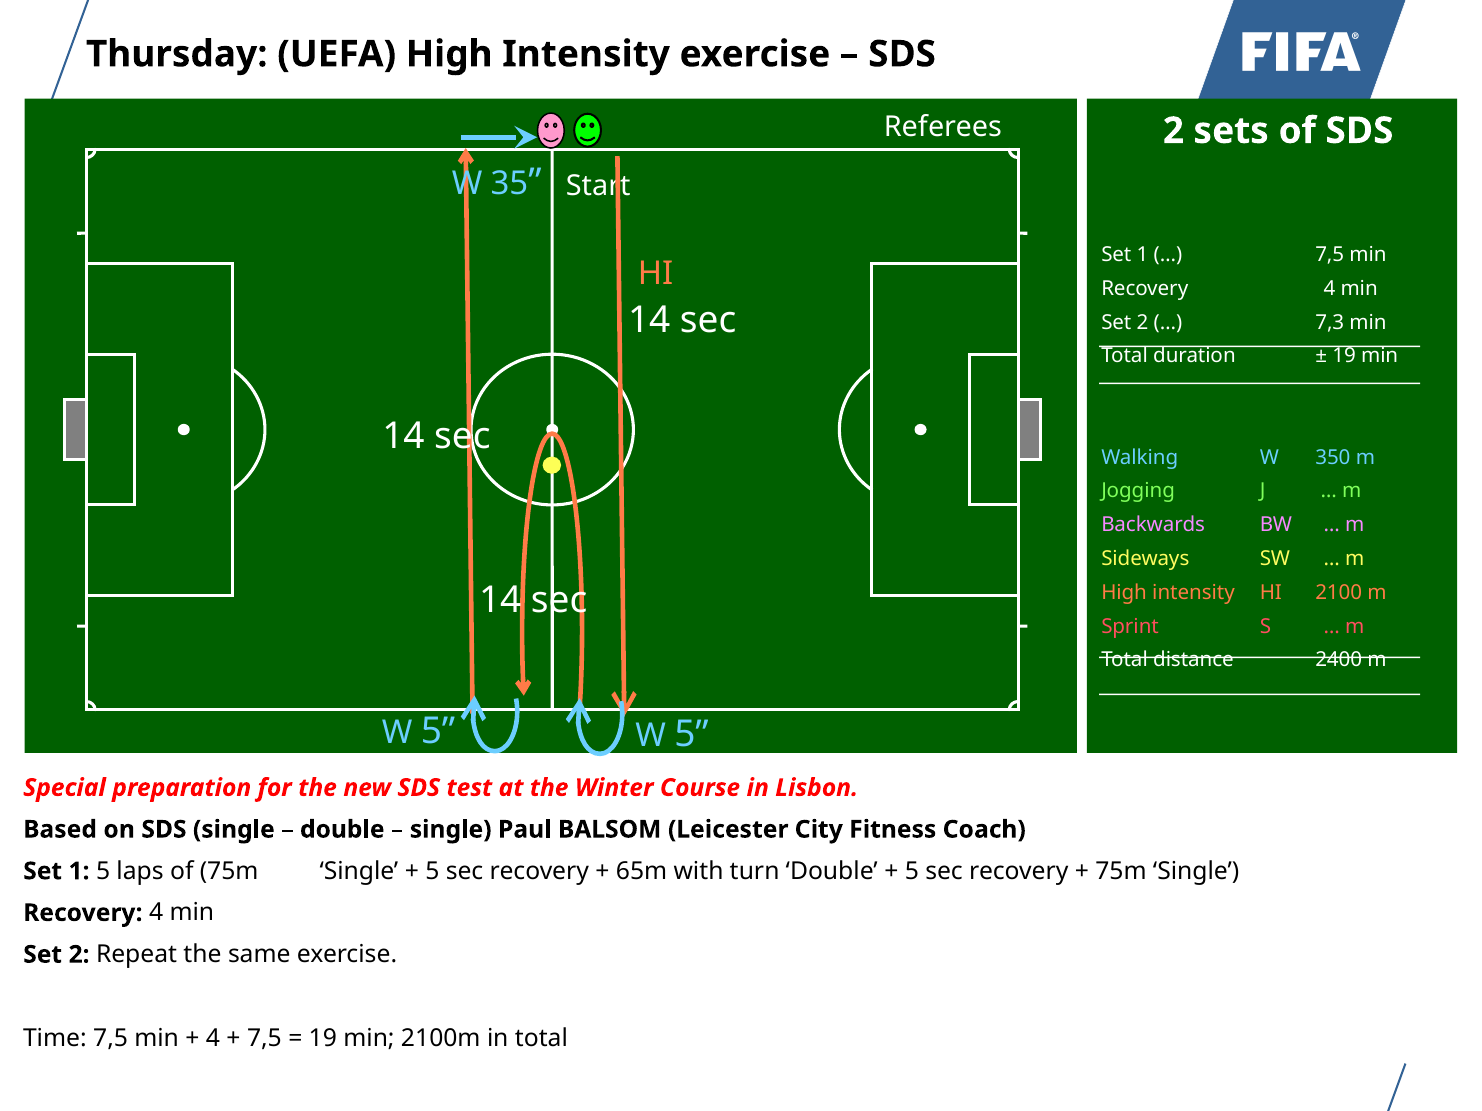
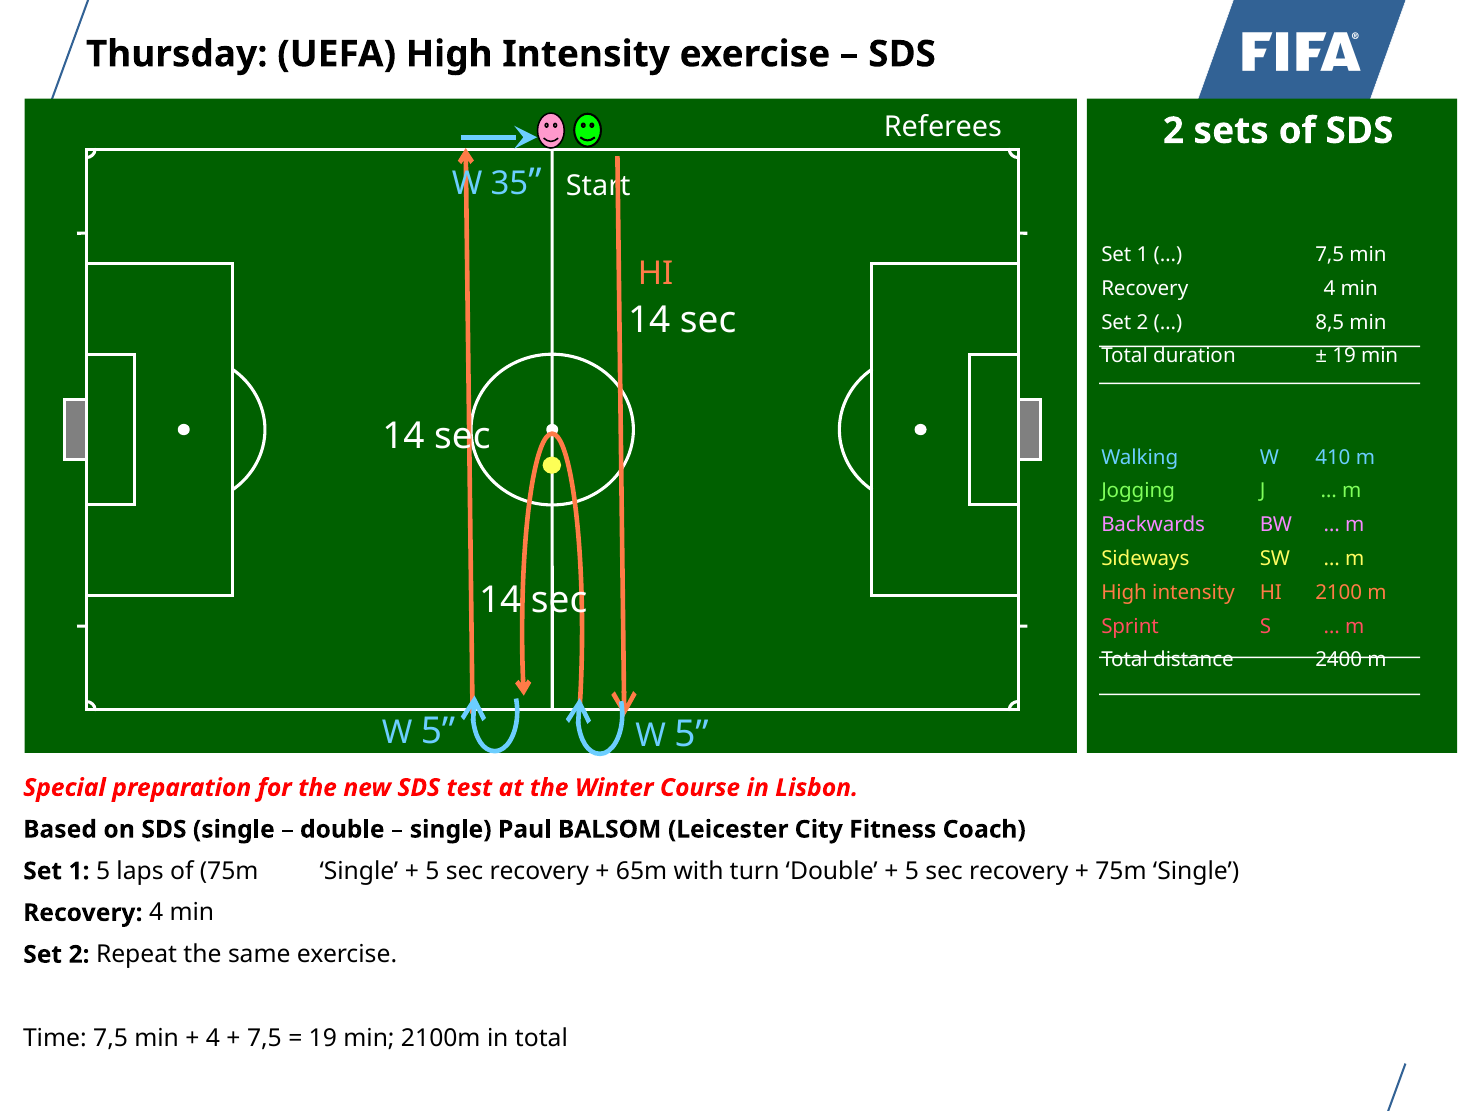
7,3: 7,3 -> 8,5
350: 350 -> 410
